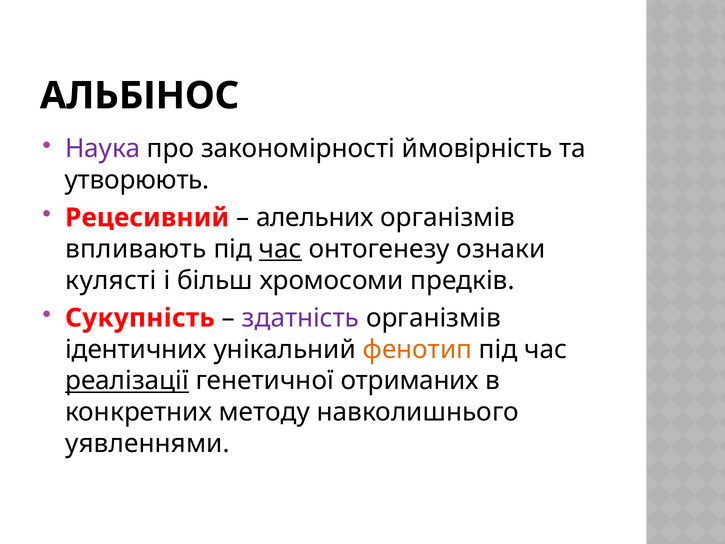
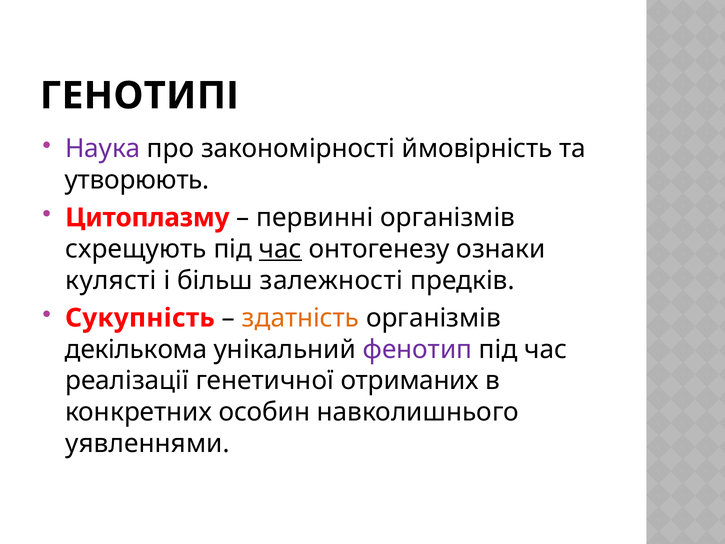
АЛЬБІНОС: АЛЬБІНОС -> ГЕНОТИПІ
Рецесивний: Рецесивний -> Цитоплазму
алельних: алельних -> первинні
впливають: впливають -> схрещують
хромосоми: хромосоми -> залежності
здатність colour: purple -> orange
ідентичних: ідентичних -> декількома
фенотип colour: orange -> purple
реалізації underline: present -> none
методу: методу -> особин
